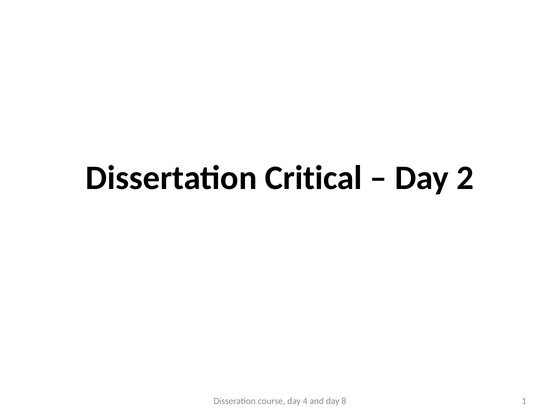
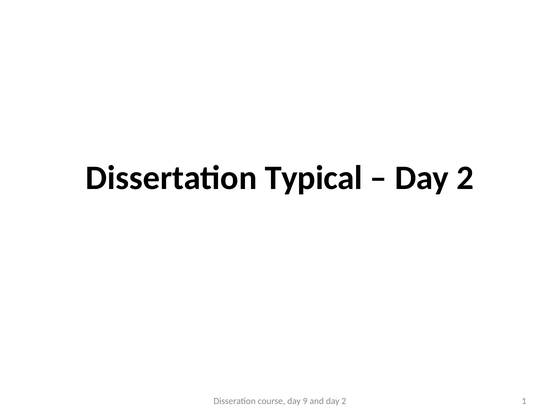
Critical: Critical -> Typical
4: 4 -> 9
and day 8: 8 -> 2
